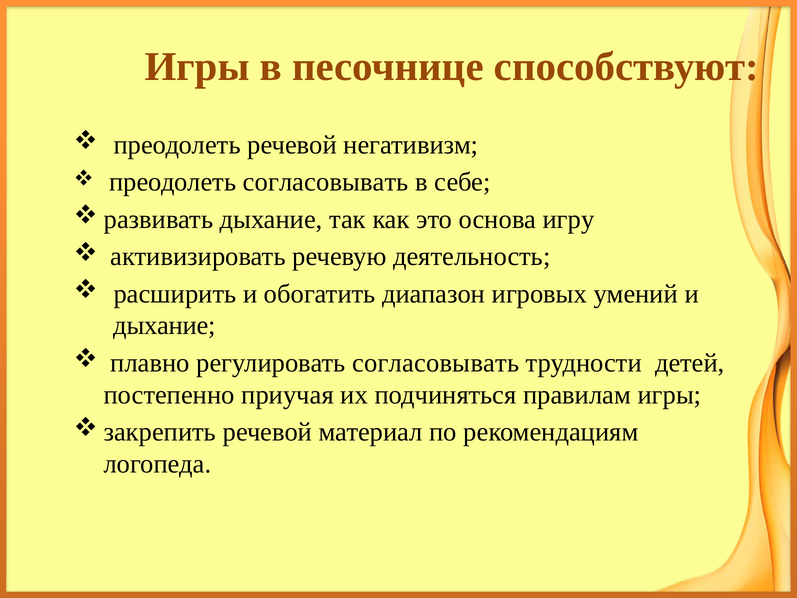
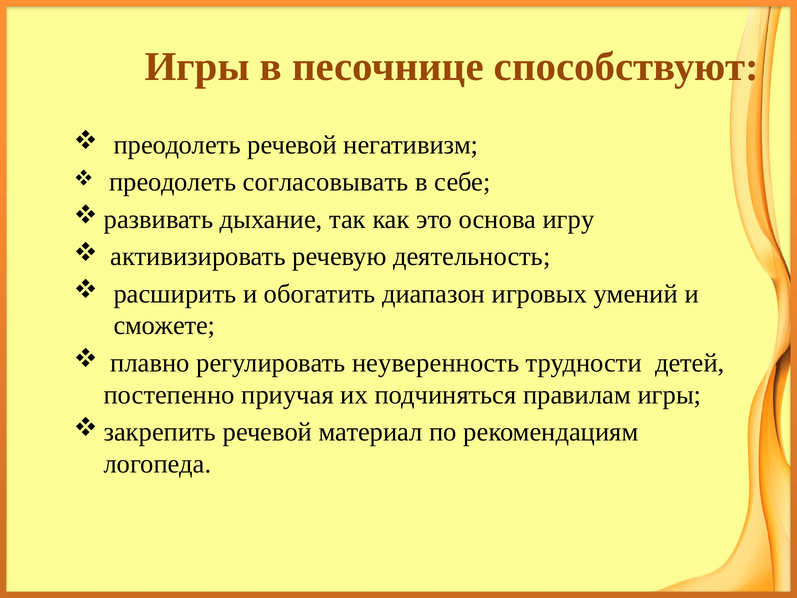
дыхание at (164, 326): дыхание -> сможете
регулировать согласовывать: согласовывать -> неуверенность
